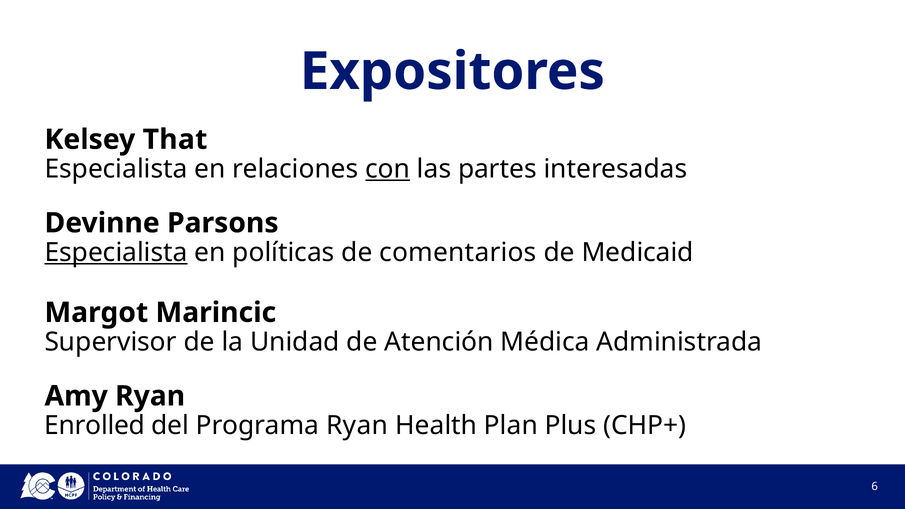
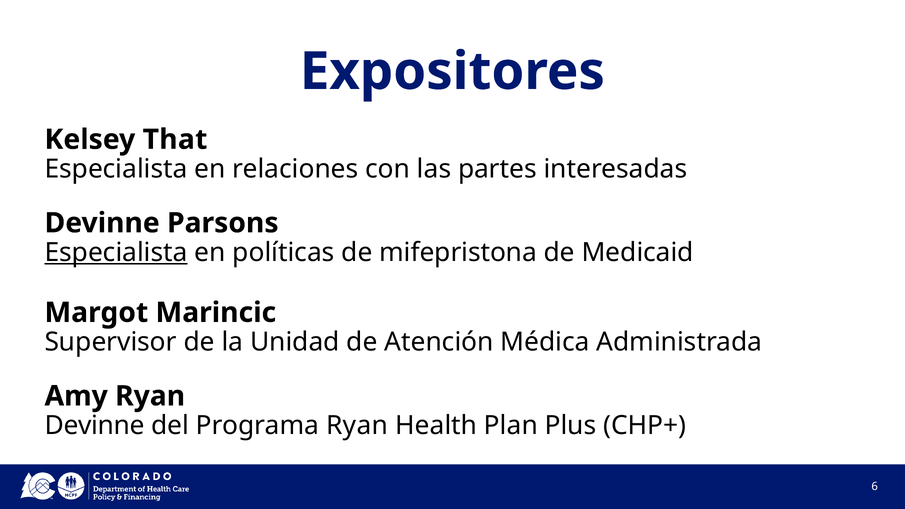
con underline: present -> none
comentarios: comentarios -> mifepristona
Enrolled at (95, 426): Enrolled -> Devinne
